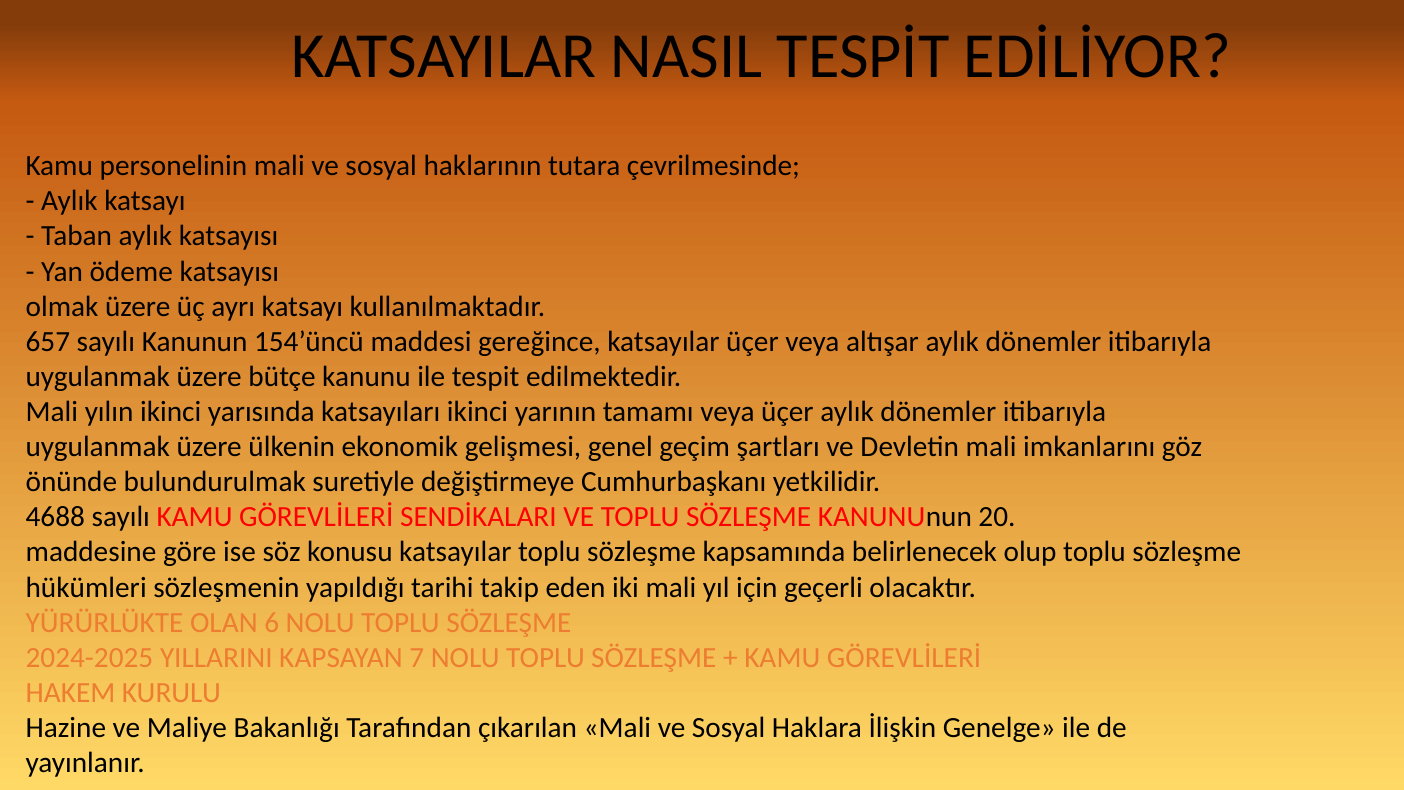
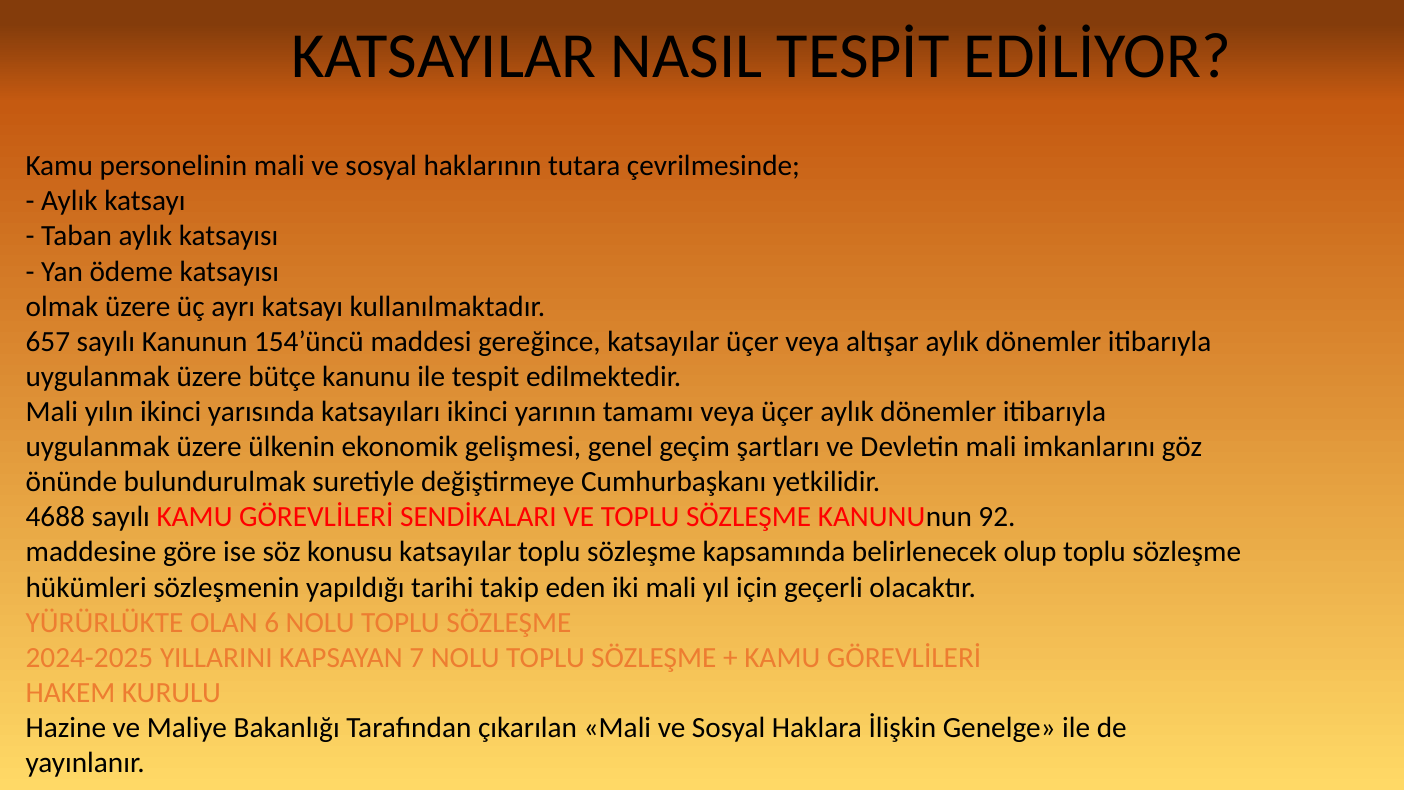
20: 20 -> 92
